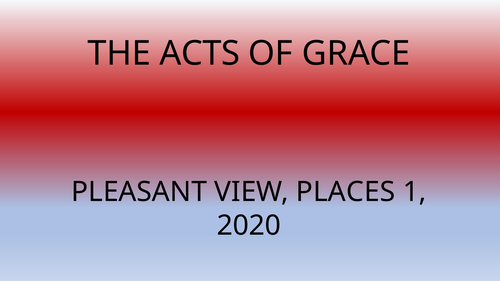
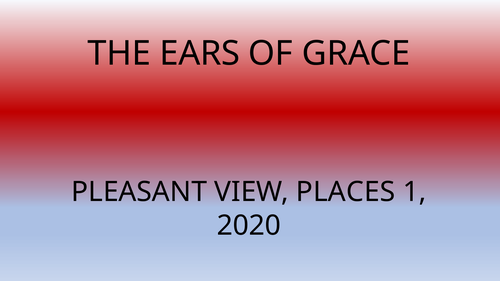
ACTS: ACTS -> EARS
